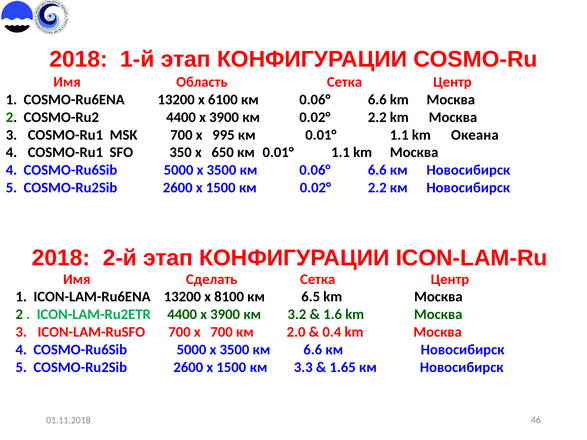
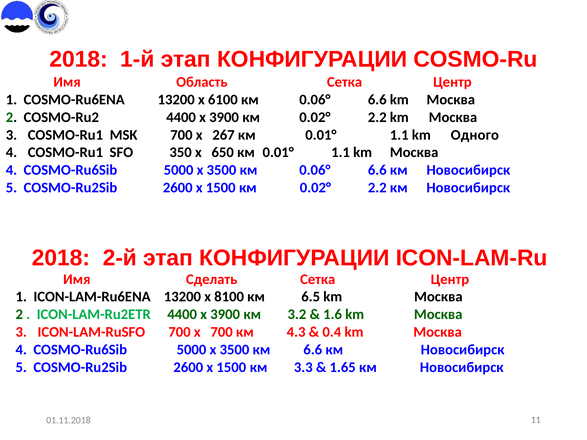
995: 995 -> 267
Океана: Океана -> Одного
2.0: 2.0 -> 4.3
46: 46 -> 11
